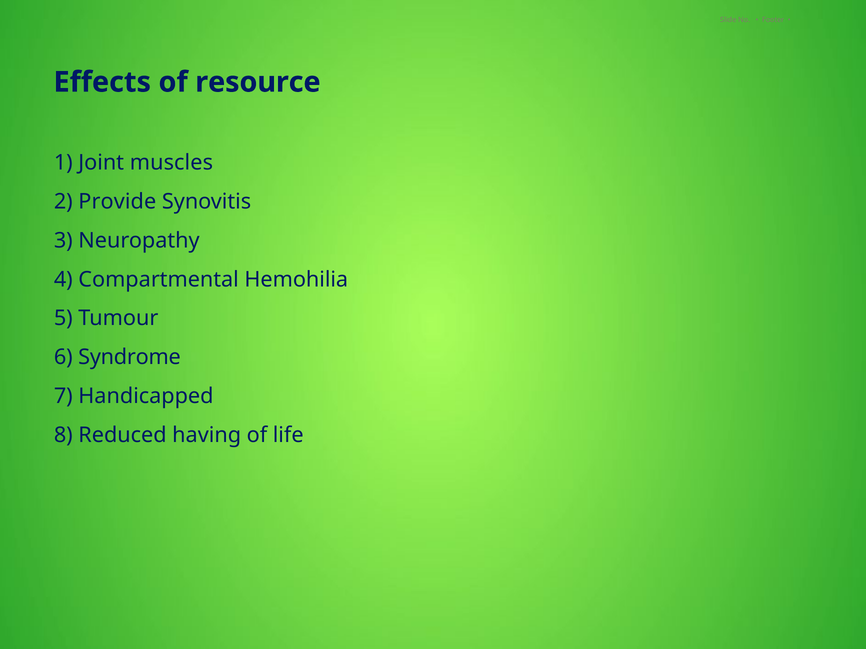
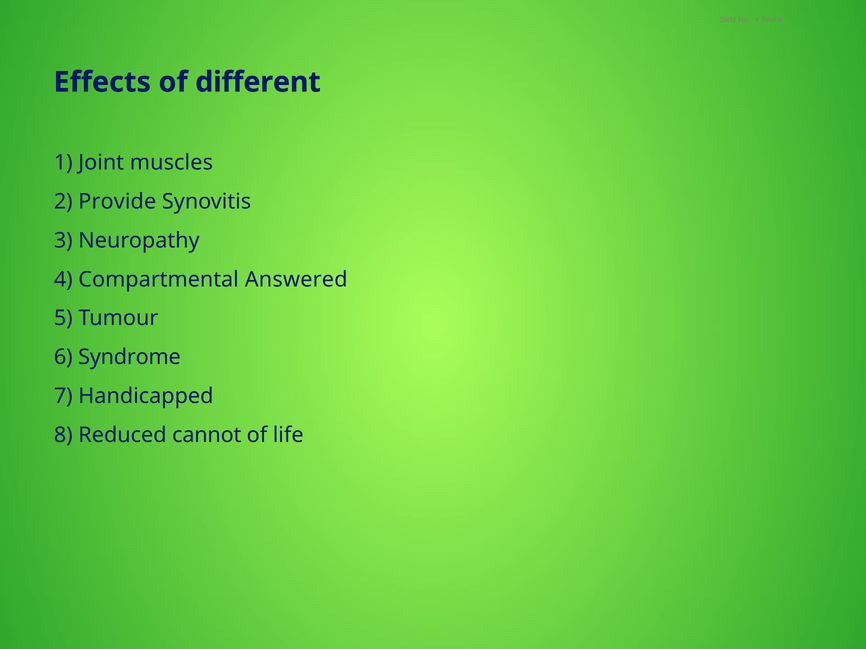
resource: resource -> different
Hemohilia: Hemohilia -> Answered
having: having -> cannot
